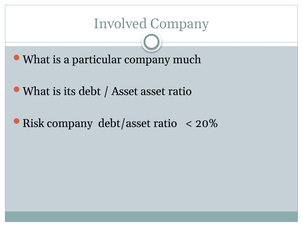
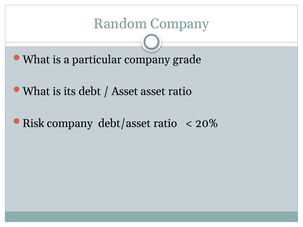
Involved: Involved -> Random
much: much -> grade
